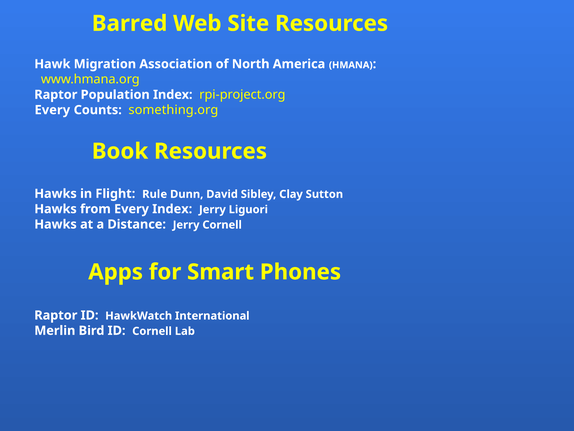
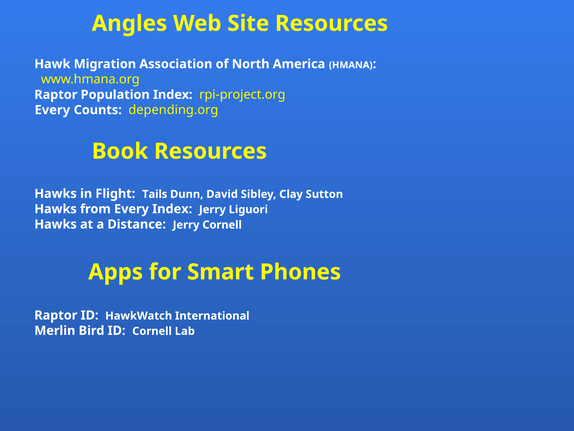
Barred: Barred -> Angles
something.org: something.org -> depending.org
Rule: Rule -> Tails
